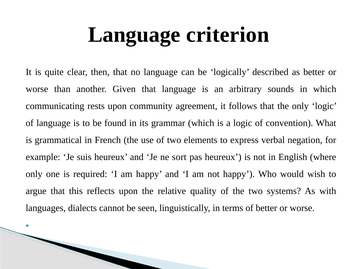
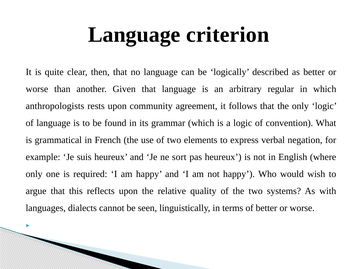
sounds: sounds -> regular
communicating: communicating -> anthropologists
